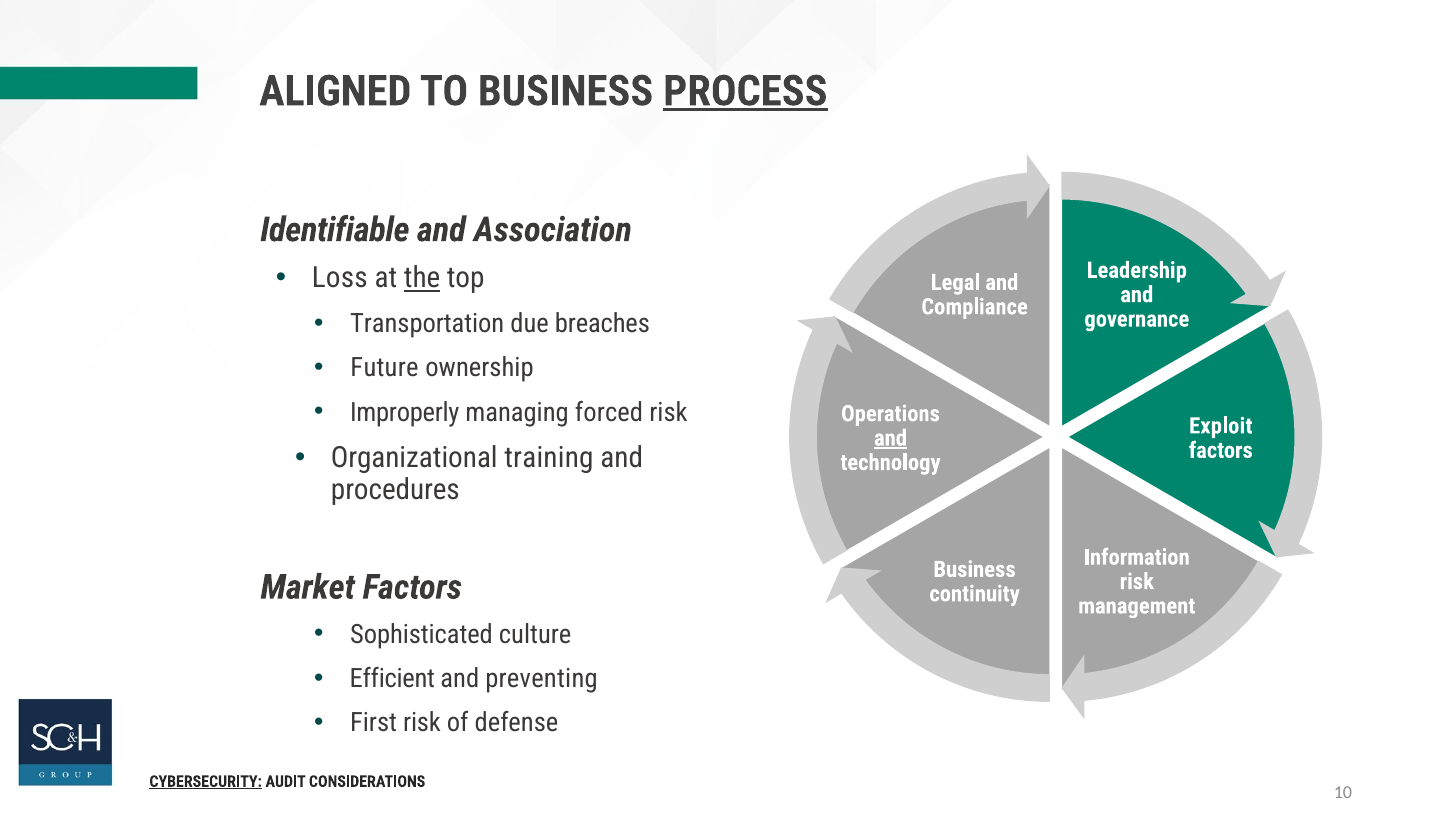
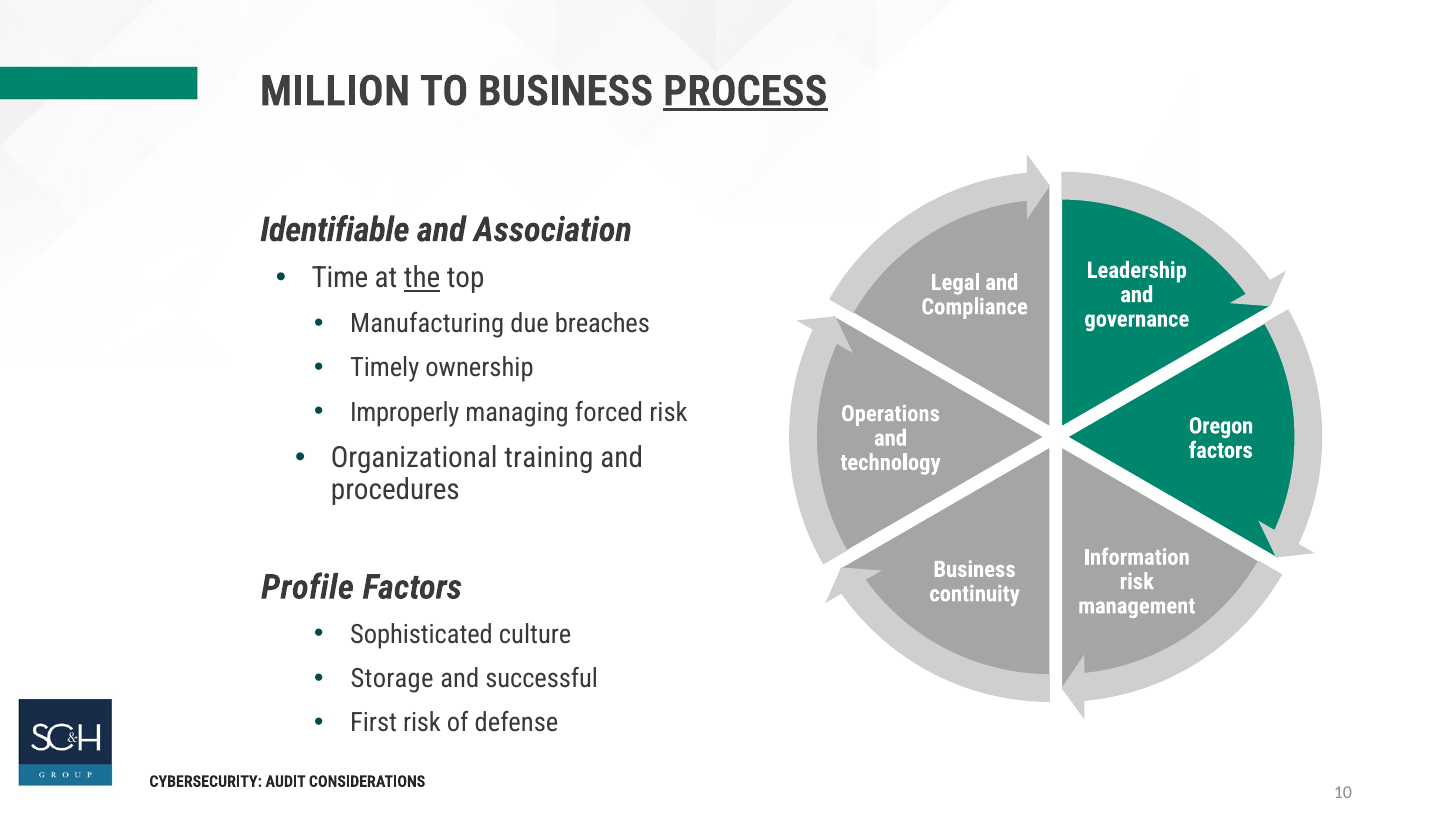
ALIGNED: ALIGNED -> MILLION
Loss: Loss -> Time
Transportation: Transportation -> Manufacturing
Future: Future -> Timely
Exploit: Exploit -> Oregon
and at (890, 438) underline: present -> none
Market: Market -> Profile
Efficient: Efficient -> Storage
preventing: preventing -> successful
CYBERSECURITY underline: present -> none
